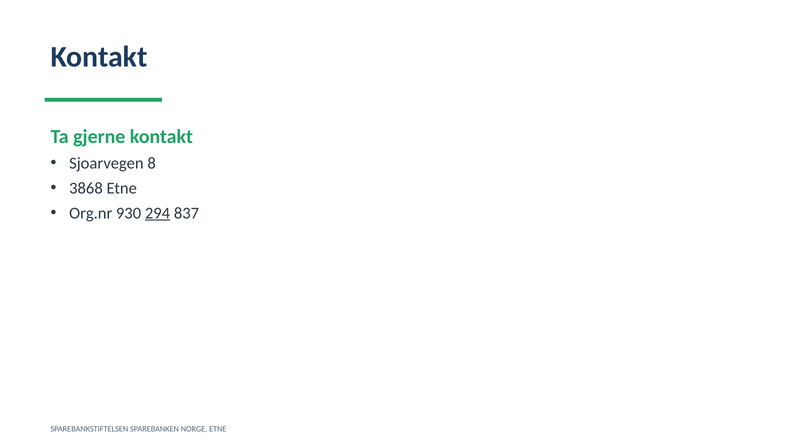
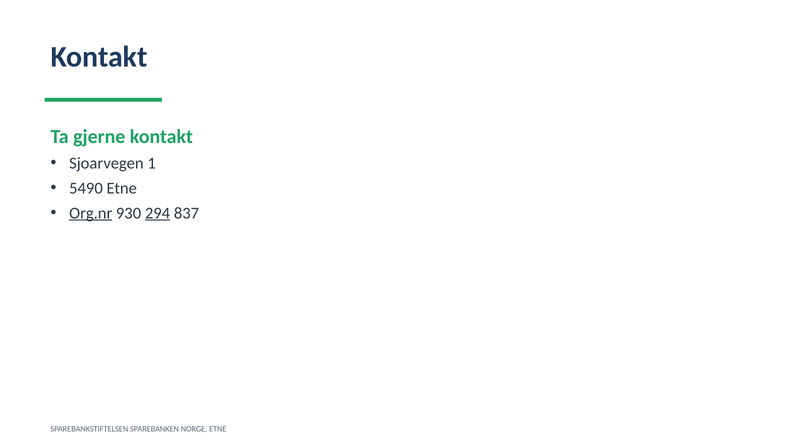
8: 8 -> 1
3868: 3868 -> 5490
Org.nr underline: none -> present
